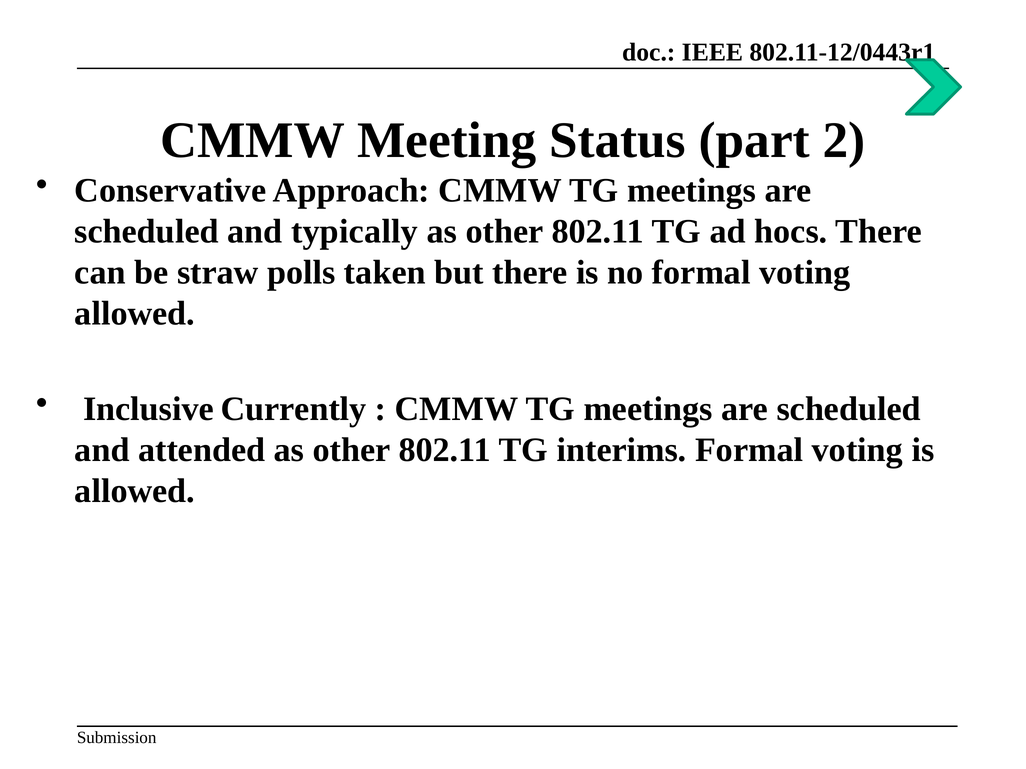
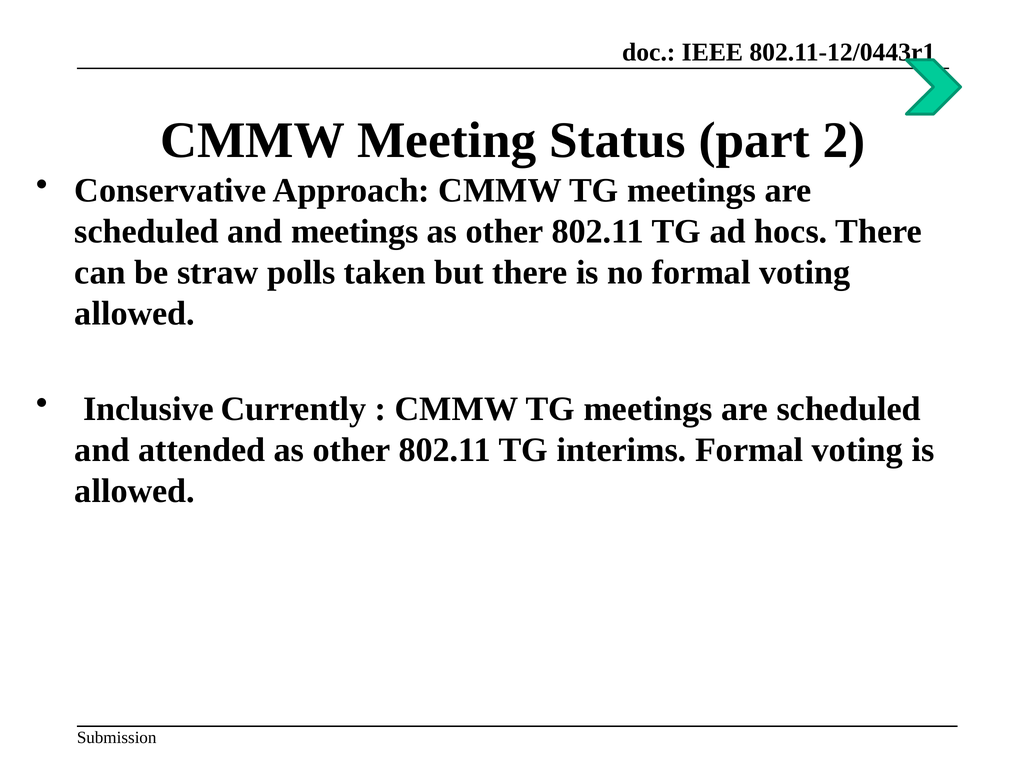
and typically: typically -> meetings
